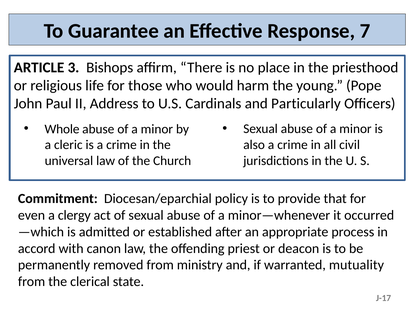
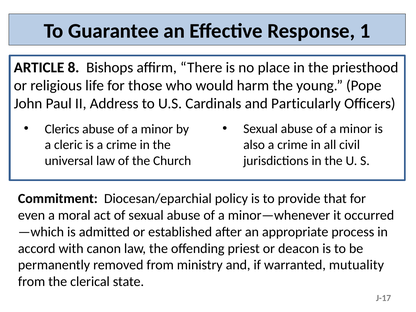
7: 7 -> 1
3: 3 -> 8
Whole: Whole -> Clerics
clergy: clergy -> moral
